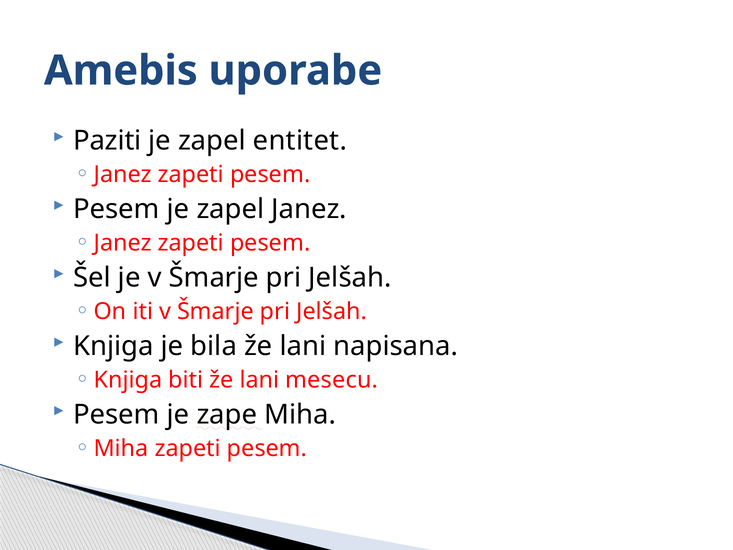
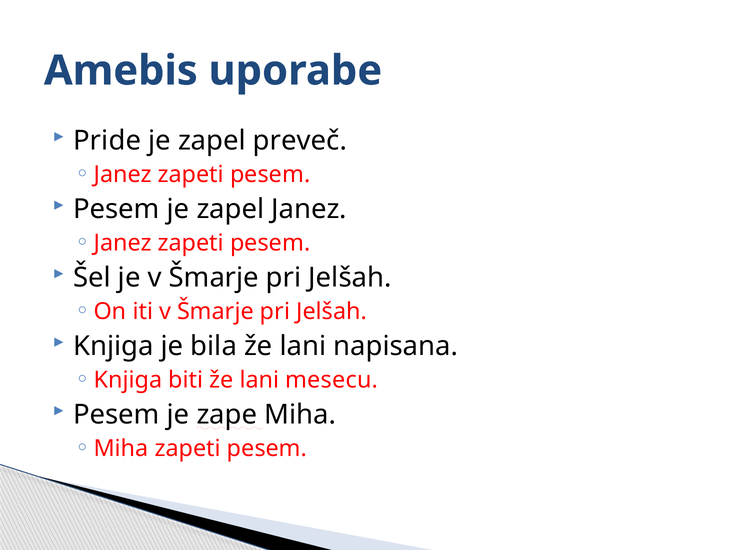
Paziti: Paziti -> Pride
entitet: entitet -> preveč
